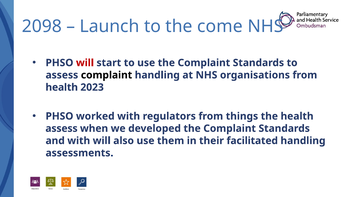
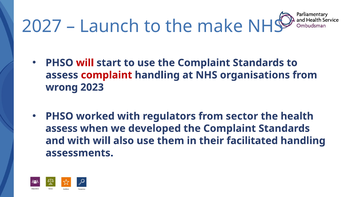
2098: 2098 -> 2027
come: come -> make
complaint at (107, 75) colour: black -> red
health at (62, 87): health -> wrong
things: things -> sector
